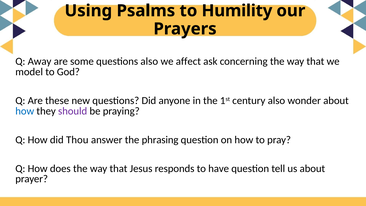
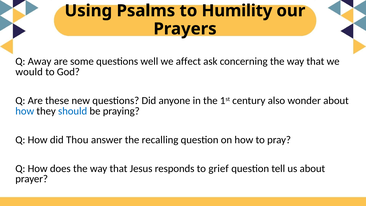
questions also: also -> well
model: model -> would
should colour: purple -> blue
phrasing: phrasing -> recalling
have: have -> grief
